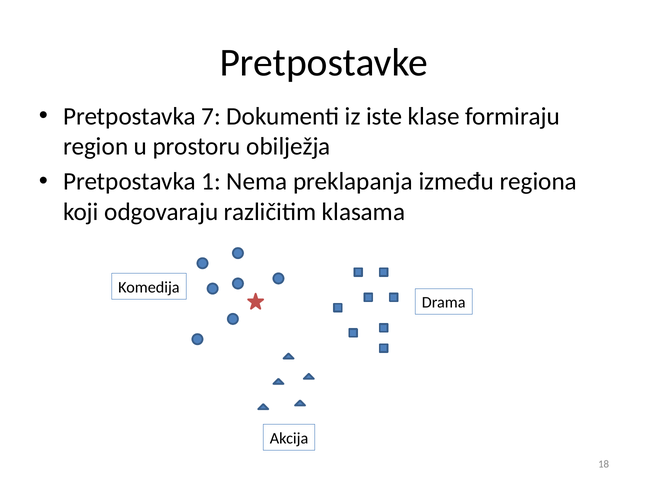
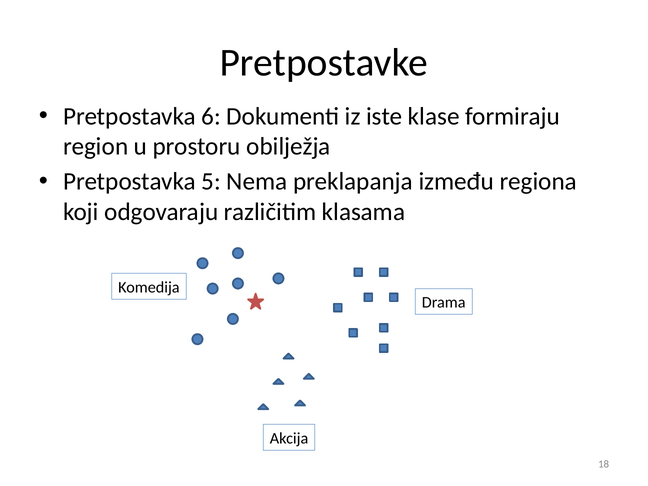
7: 7 -> 6
1: 1 -> 5
